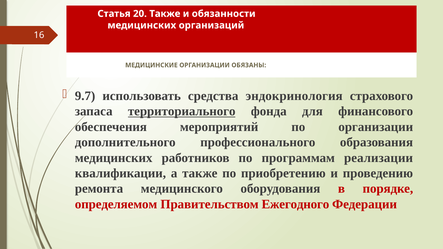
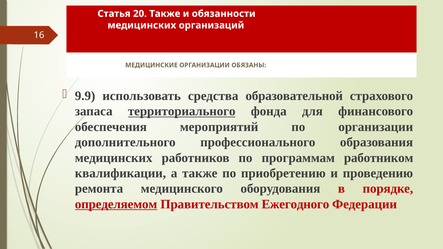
9.7: 9.7 -> 9.9
эндокринология: эндокринология -> образовательной
реализации: реализации -> работником
определяемом underline: none -> present
